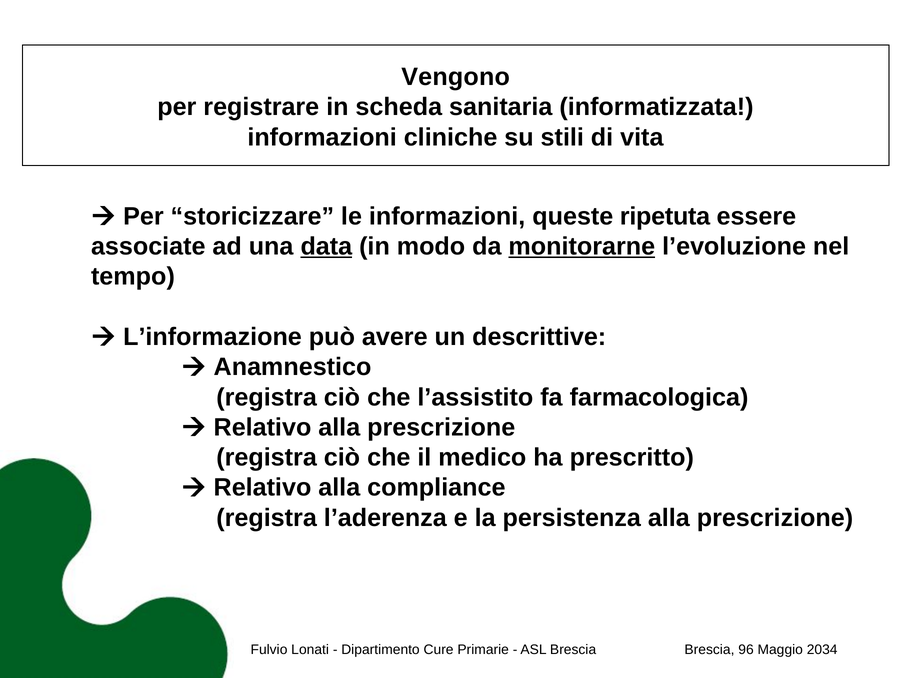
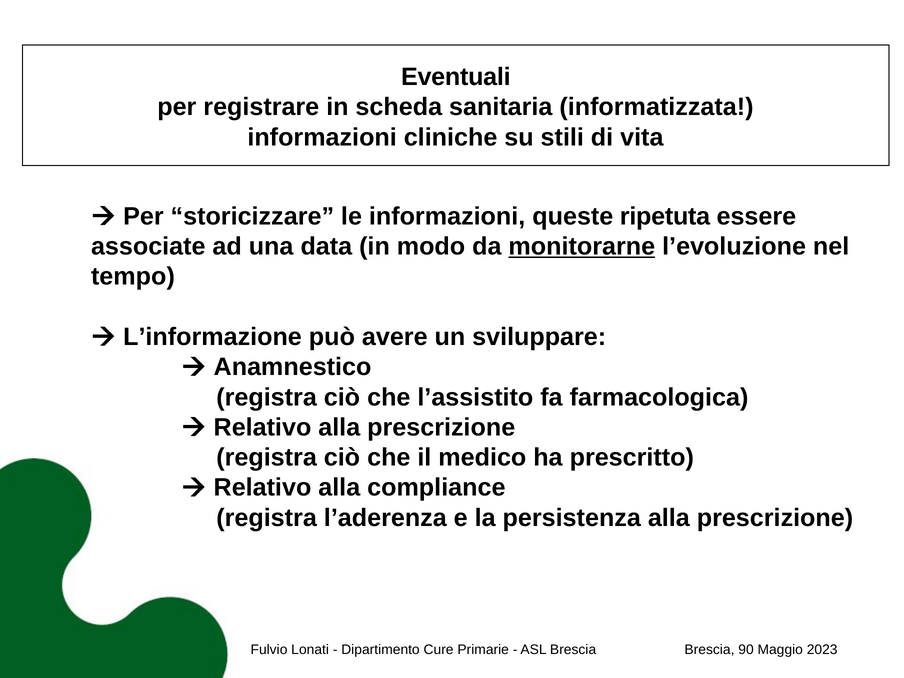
Vengono: Vengono -> Eventuali
data underline: present -> none
descrittive: descrittive -> sviluppare
96: 96 -> 90
2034: 2034 -> 2023
